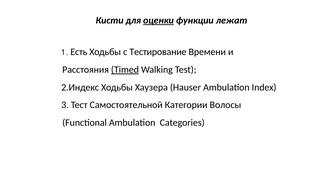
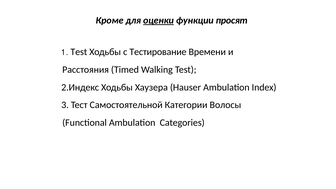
Кисти: Кисти -> Кроме
лежат: лежат -> просят
Есть at (79, 52): Есть -> Test
Timed underline: present -> none
